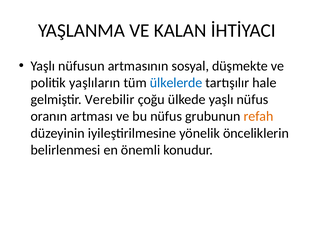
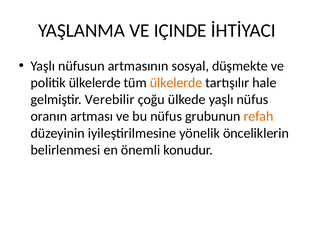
KALAN: KALAN -> IÇINDE
politik yaşlıların: yaşlıların -> ülkelerde
ülkelerde at (176, 83) colour: blue -> orange
